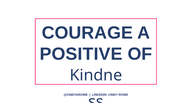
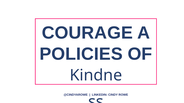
POSITIVE: POSITIVE -> POLICIES
